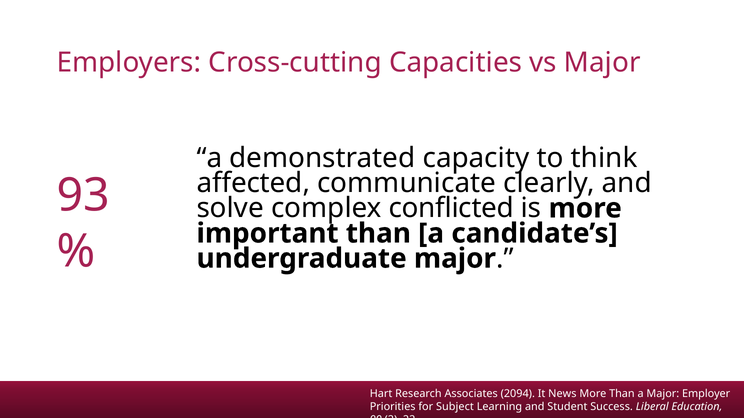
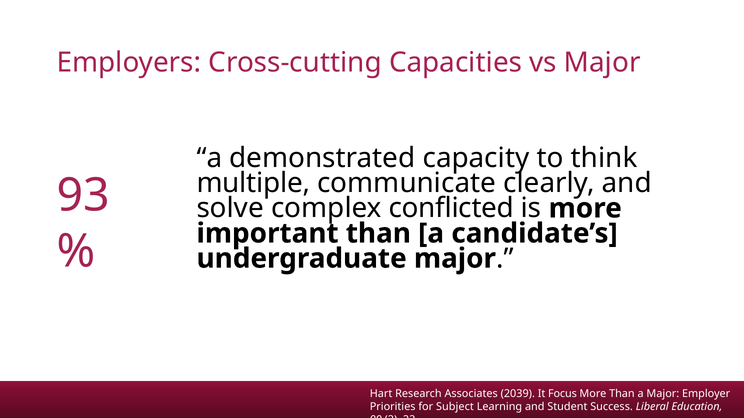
affected: affected -> multiple
2094: 2094 -> 2039
News: News -> Focus
